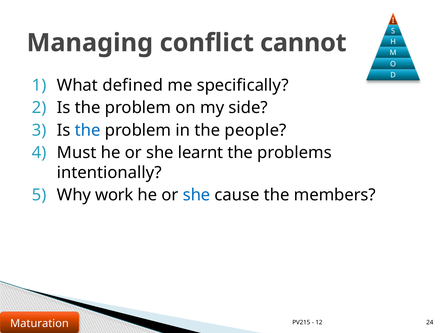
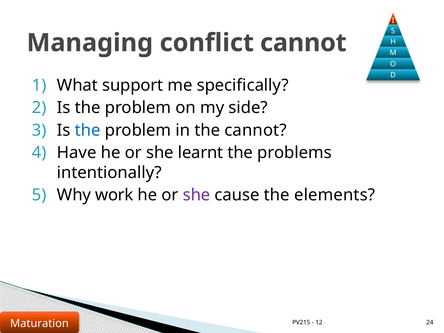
defined: defined -> support
the people: people -> cannot
Must: Must -> Have
she at (197, 195) colour: blue -> purple
members: members -> elements
